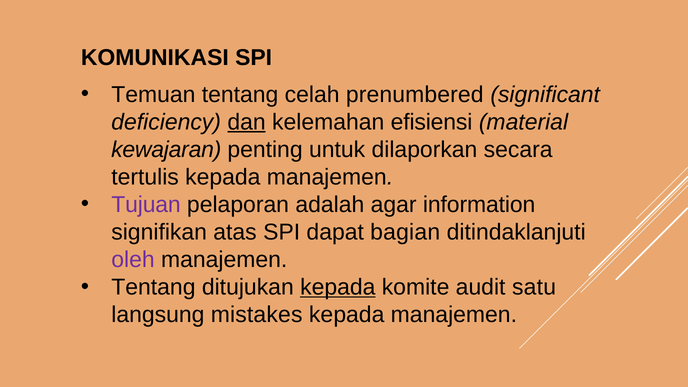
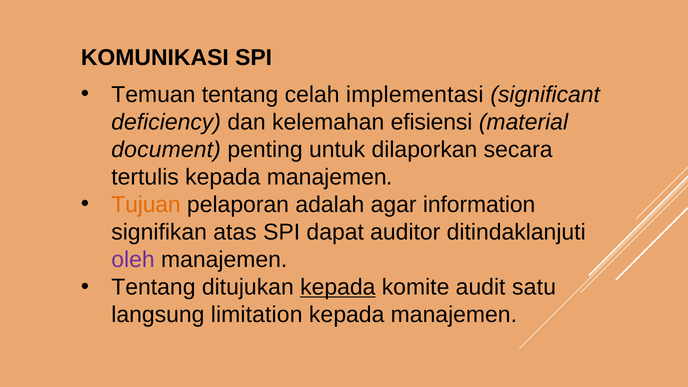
prenumbered: prenumbered -> implementasi
dan underline: present -> none
kewajaran: kewajaran -> document
Tujuan colour: purple -> orange
bagian: bagian -> auditor
mistakes: mistakes -> limitation
